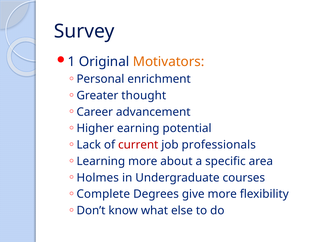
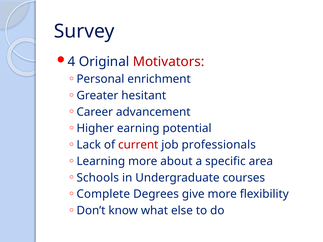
1: 1 -> 4
Motivators colour: orange -> red
thought: thought -> hesitant
Holmes: Holmes -> Schools
